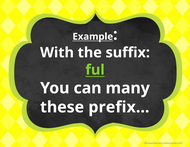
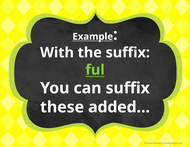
can many: many -> suffix
prefix…: prefix… -> added…
